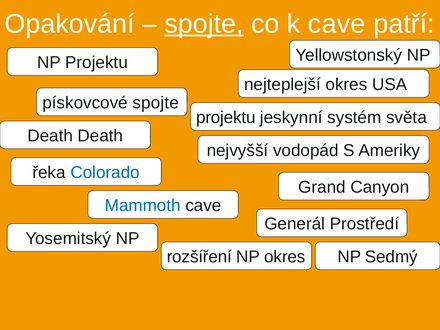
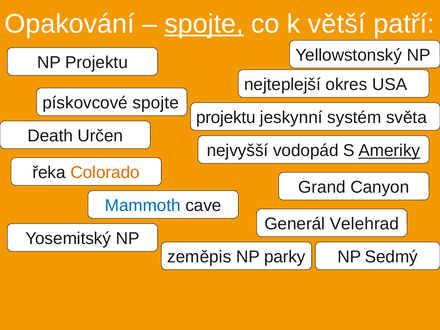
k cave: cave -> větší
Death Death: Death -> Určen
Ameriky underline: none -> present
Colorado colour: blue -> orange
Prostředí: Prostředí -> Velehrad
rozšíření: rozšíření -> zeměpis
NP okres: okres -> parky
